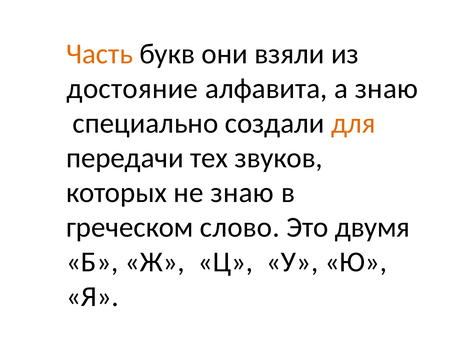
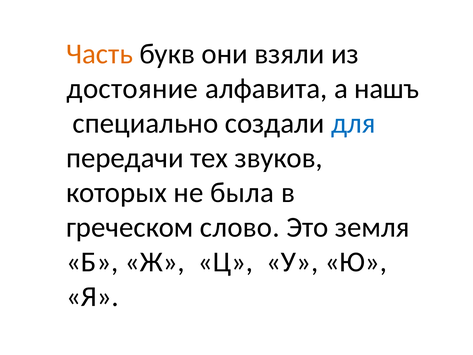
а знаю: знаю -> нашъ
для colour: orange -> blue
не знаю: знаю -> была
двумя: двумя -> земля
